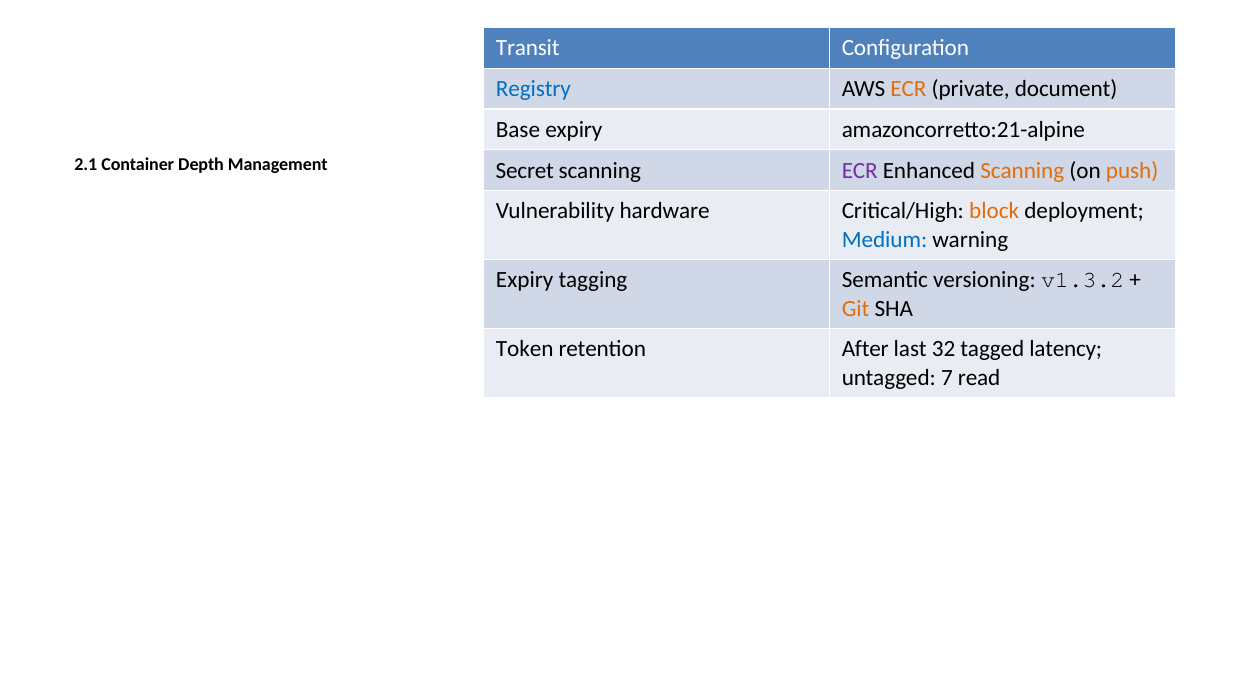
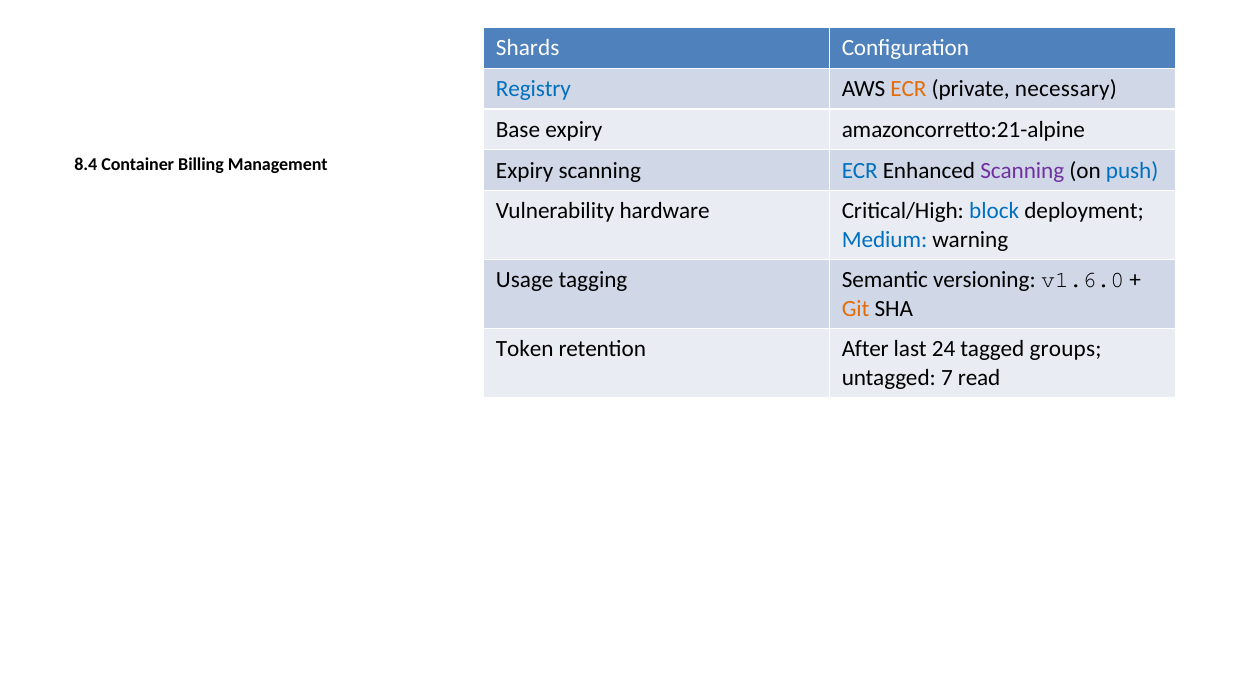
Transit: Transit -> Shards
document: document -> necessary
2.1: 2.1 -> 8.4
Depth: Depth -> Billing
Secret at (525, 170): Secret -> Expiry
ECR at (860, 170) colour: purple -> blue
Scanning at (1022, 170) colour: orange -> purple
push colour: orange -> blue
block colour: orange -> blue
Expiry at (525, 280): Expiry -> Usage
v1.3.2: v1.3.2 -> v1.6.0
32: 32 -> 24
latency: latency -> groups
